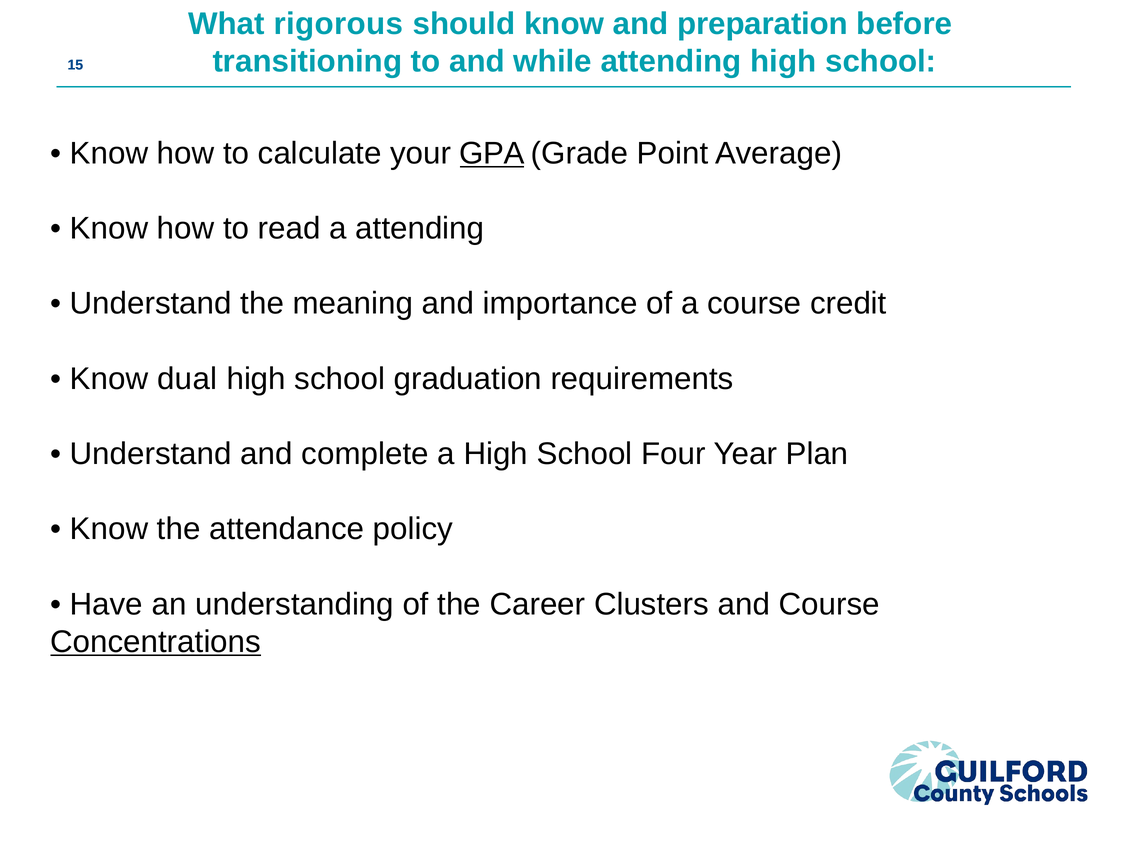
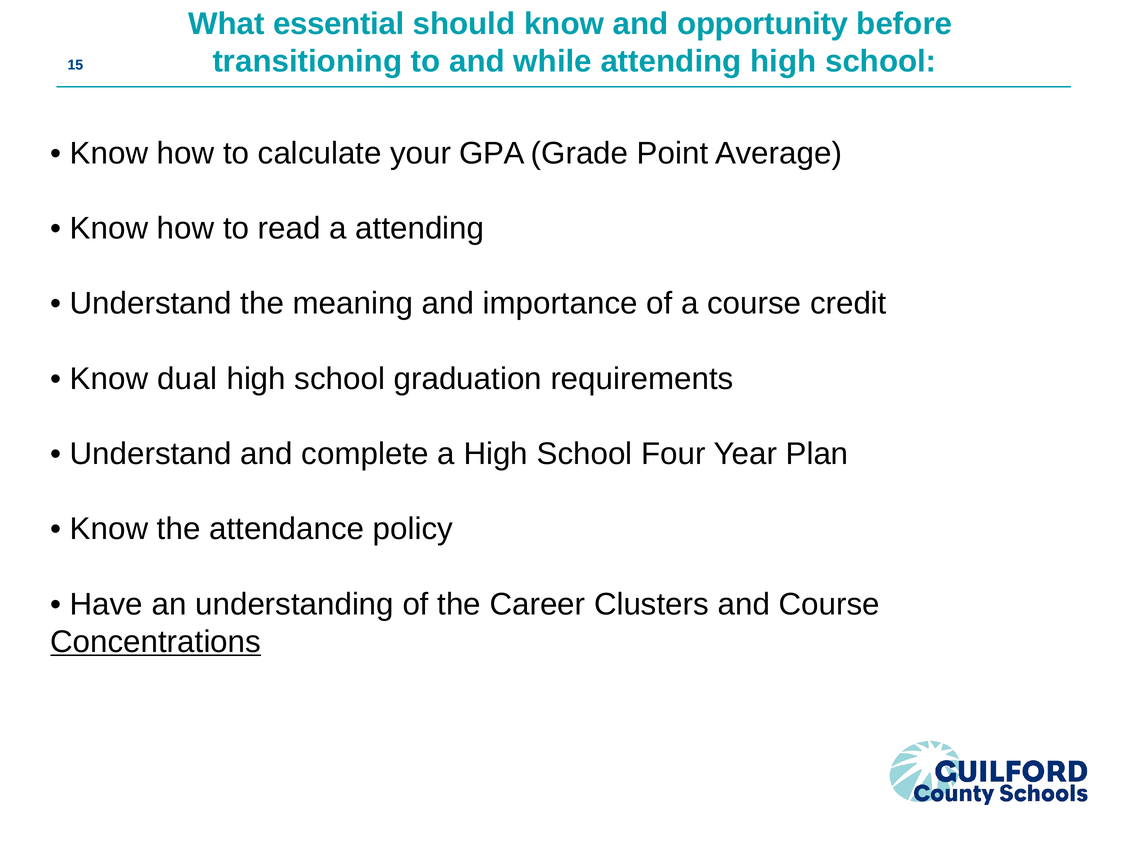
rigorous: rigorous -> essential
preparation: preparation -> opportunity
GPA underline: present -> none
